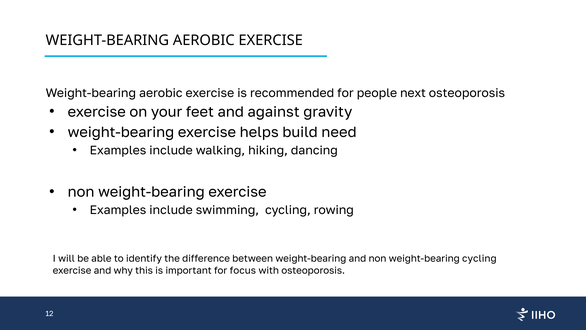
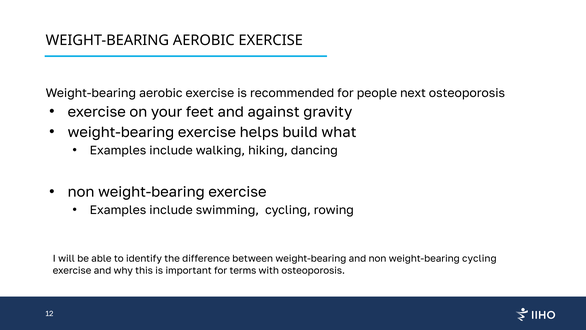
need: need -> what
focus: focus -> terms
